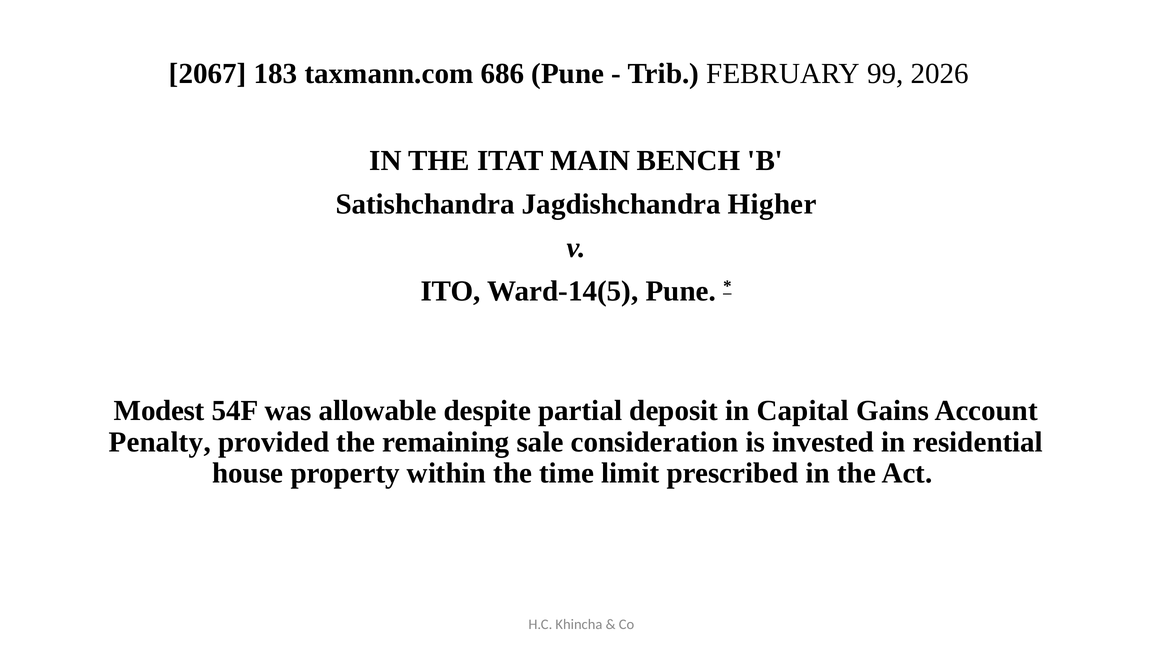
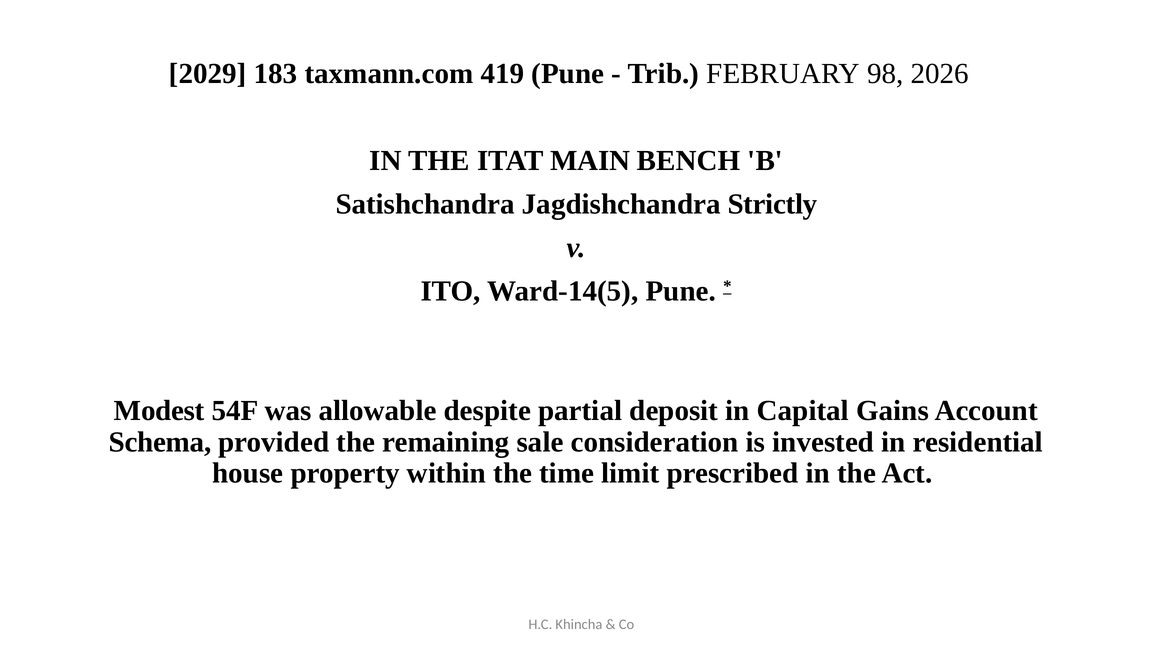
2067: 2067 -> 2029
686: 686 -> 419
99: 99 -> 98
Higher: Higher -> Strictly
Penalty: Penalty -> Schema
